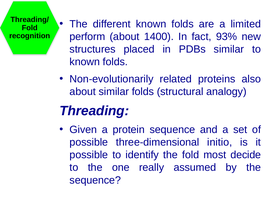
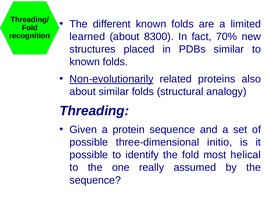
perform: perform -> learned
1400: 1400 -> 8300
93%: 93% -> 70%
Non-evolutionarily underline: none -> present
decide: decide -> helical
